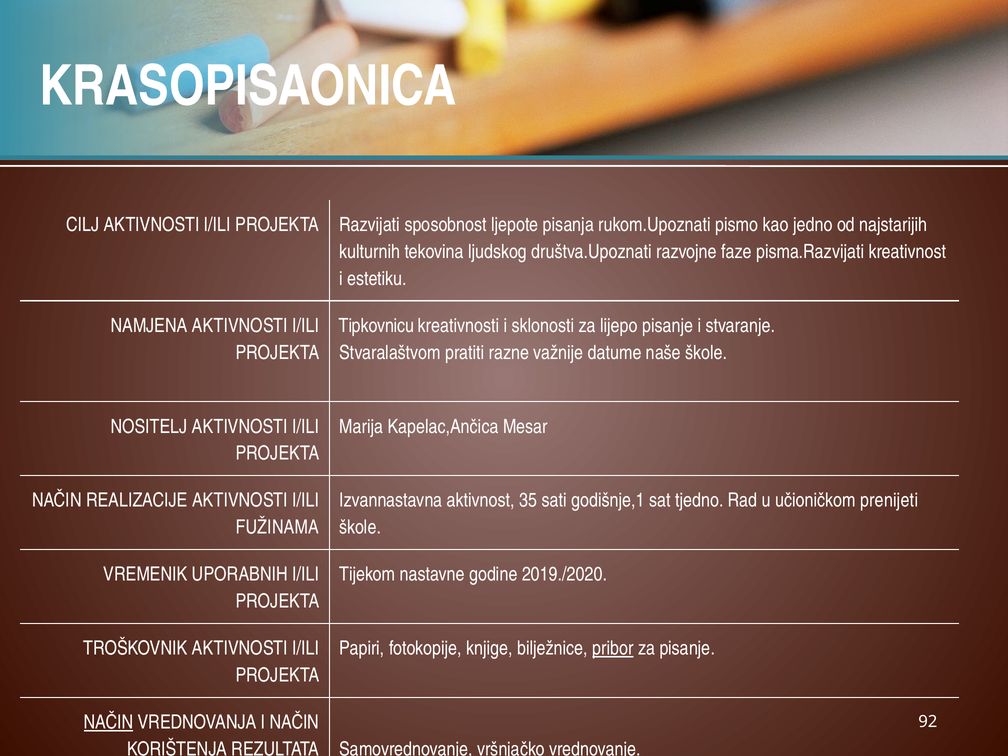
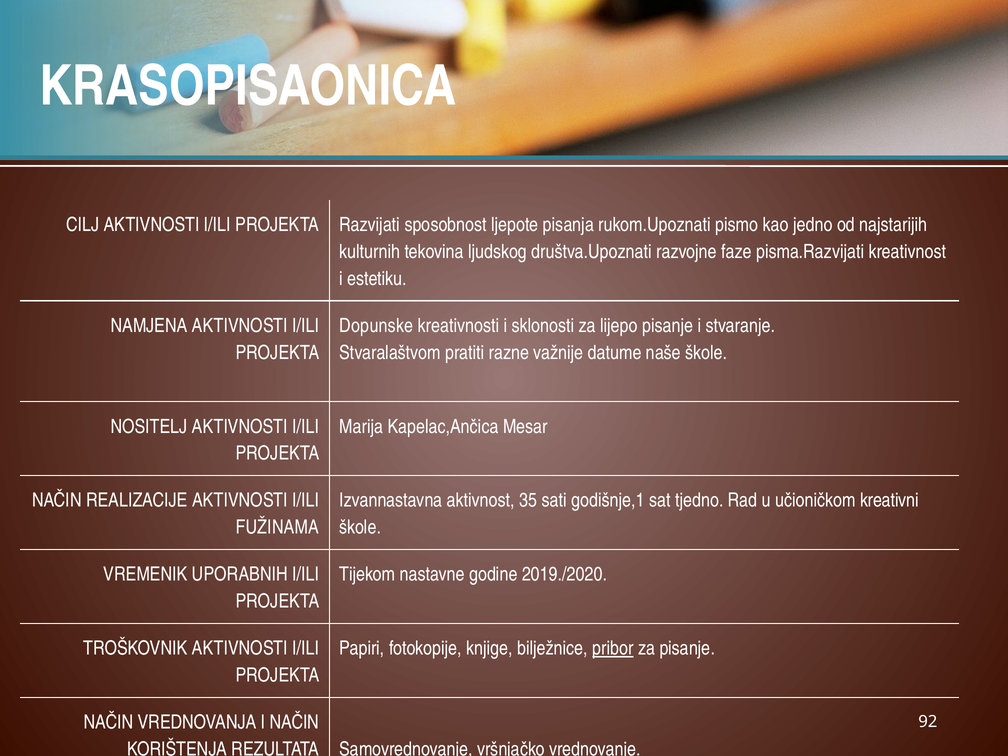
Tipkovnicu: Tipkovnicu -> Dopunske
prenijeti: prenijeti -> kreativni
NAČIN at (109, 722) underline: present -> none
